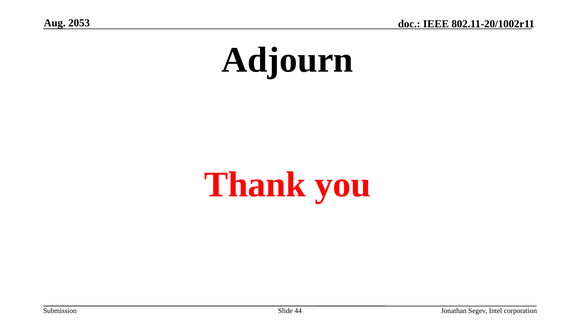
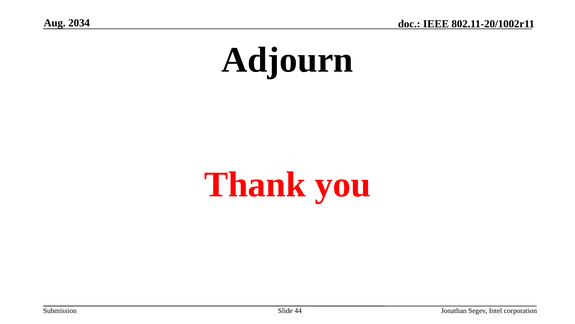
2053: 2053 -> 2034
